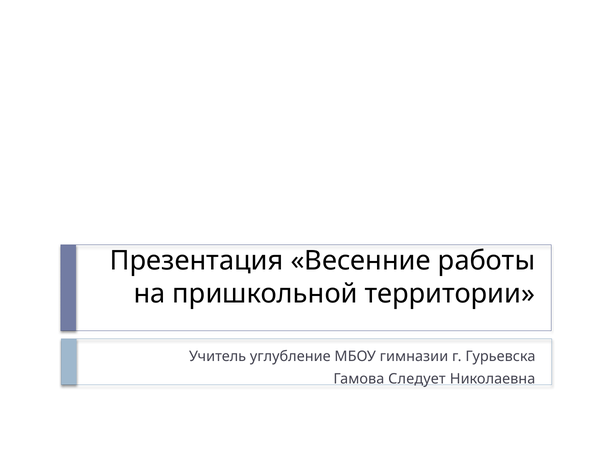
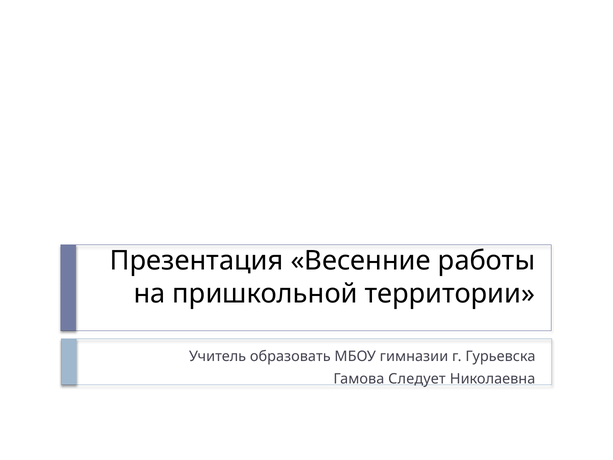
углубление: углубление -> образовать
